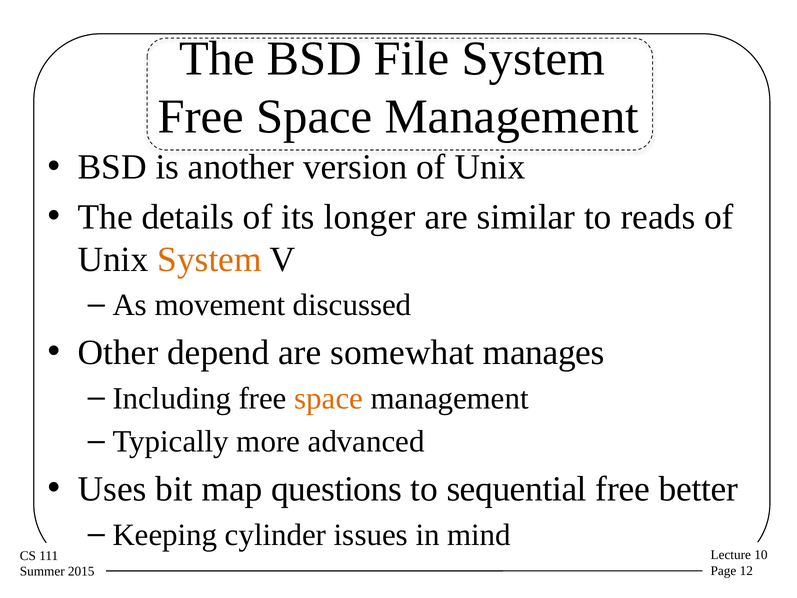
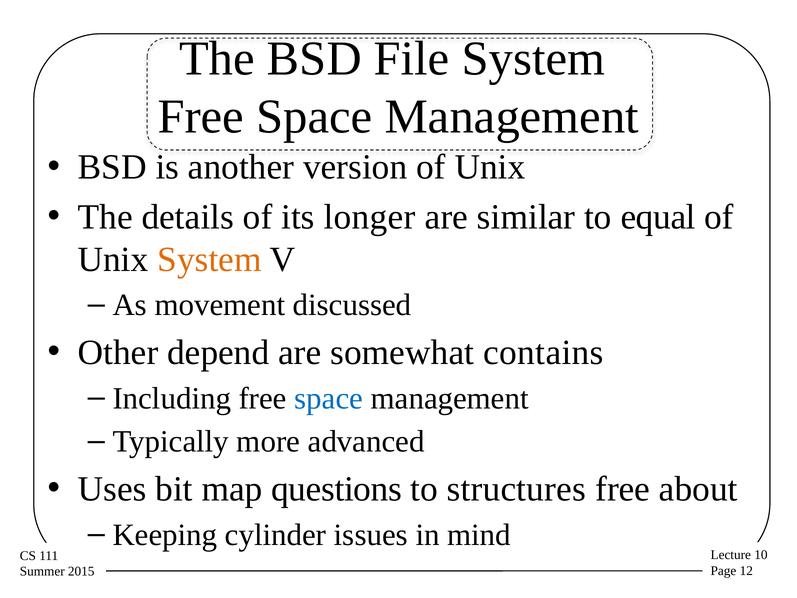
reads: reads -> equal
manages: manages -> contains
space at (329, 398) colour: orange -> blue
sequential: sequential -> structures
better: better -> about
